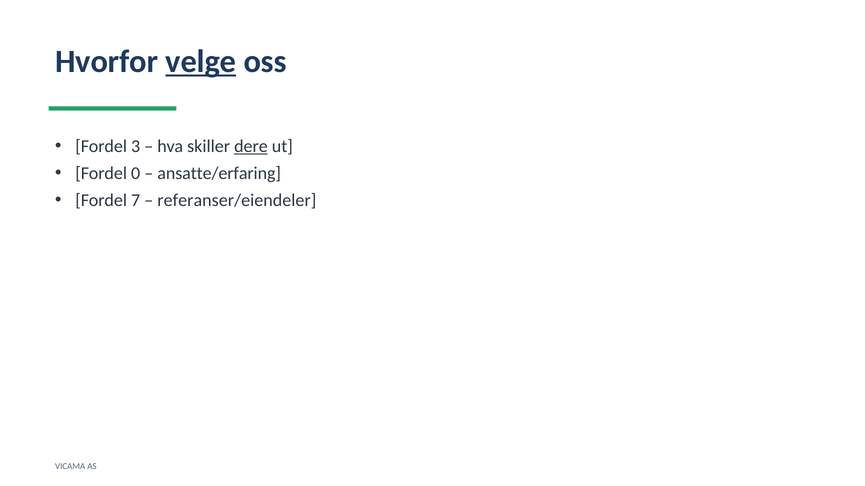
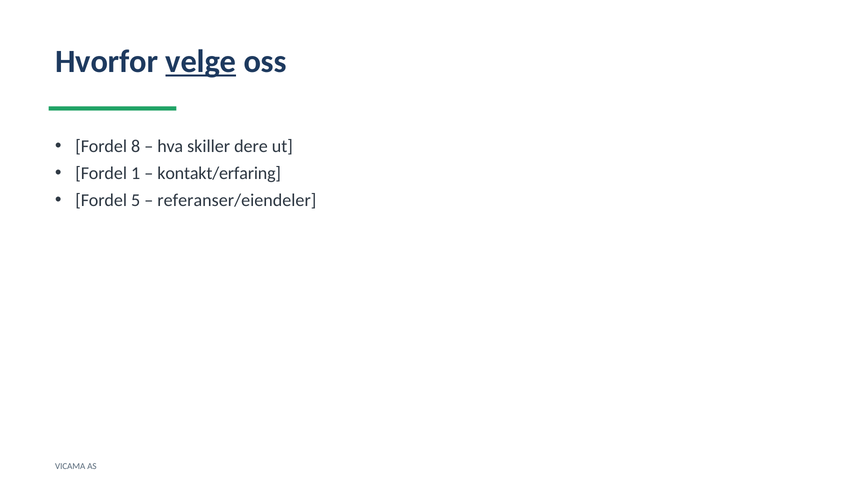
3: 3 -> 8
dere underline: present -> none
0: 0 -> 1
ansatte/erfaring: ansatte/erfaring -> kontakt/erfaring
7: 7 -> 5
